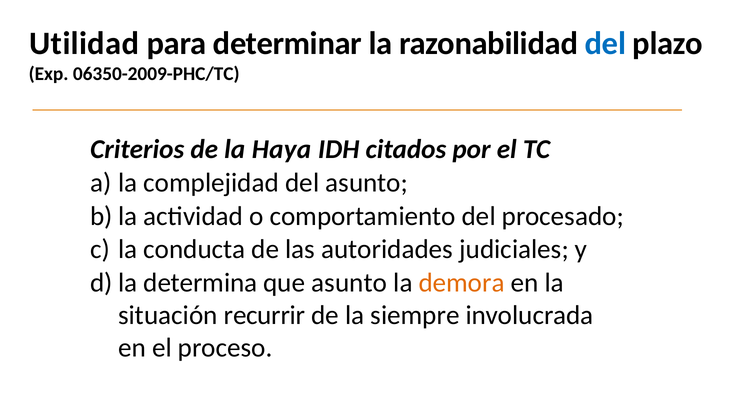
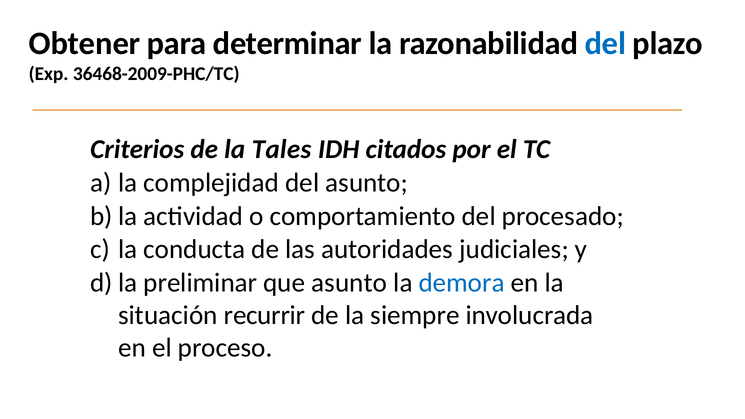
Utilidad: Utilidad -> Obtener
06350-2009-PHC/TC: 06350-2009-PHC/TC -> 36468-2009-PHC/TC
Haya: Haya -> Tales
determina: determina -> preliminar
demora colour: orange -> blue
